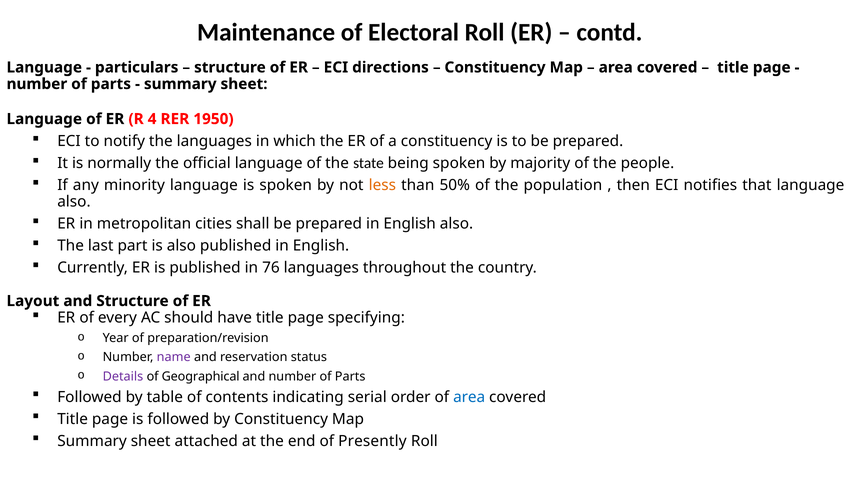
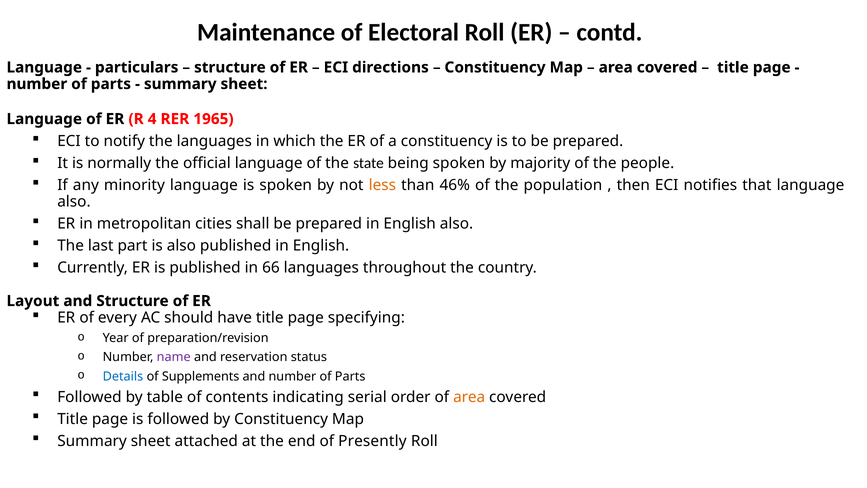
1950: 1950 -> 1965
50%: 50% -> 46%
76: 76 -> 66
Details colour: purple -> blue
Geographical: Geographical -> Supplements
area at (469, 397) colour: blue -> orange
